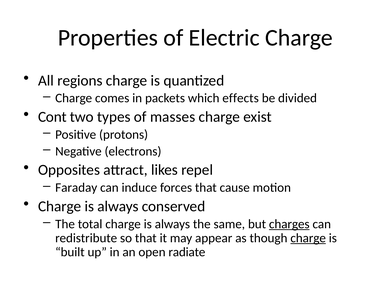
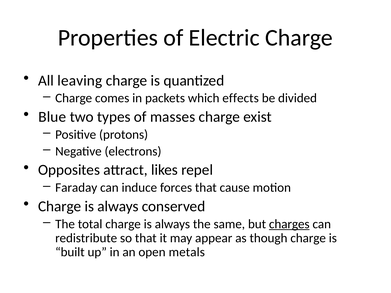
regions: regions -> leaving
Cont: Cont -> Blue
charge at (308, 238) underline: present -> none
radiate: radiate -> metals
